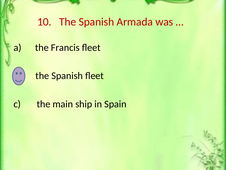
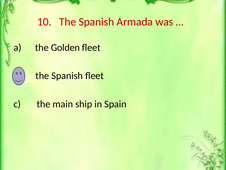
Francis: Francis -> Golden
